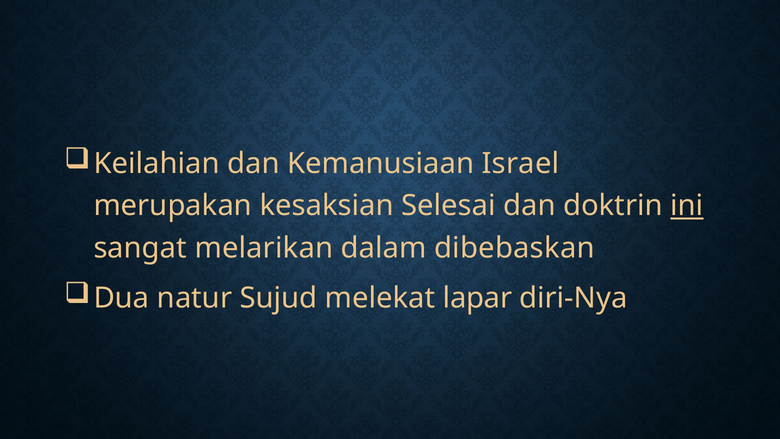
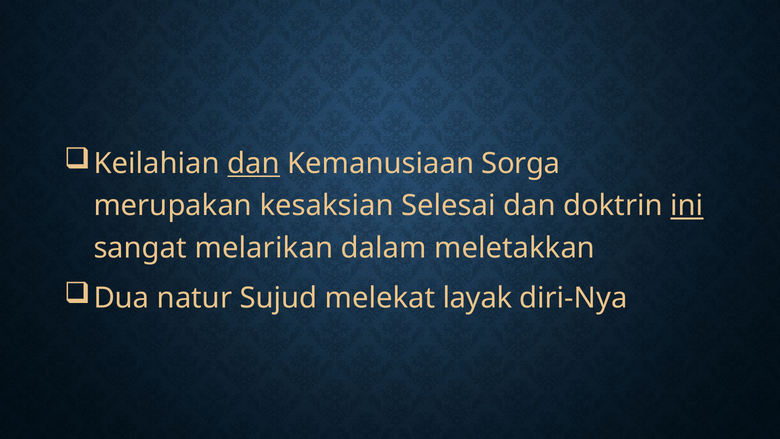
dan at (254, 164) underline: none -> present
Israel: Israel -> Sorga
dibebaskan: dibebaskan -> meletakkan
lapar: lapar -> layak
